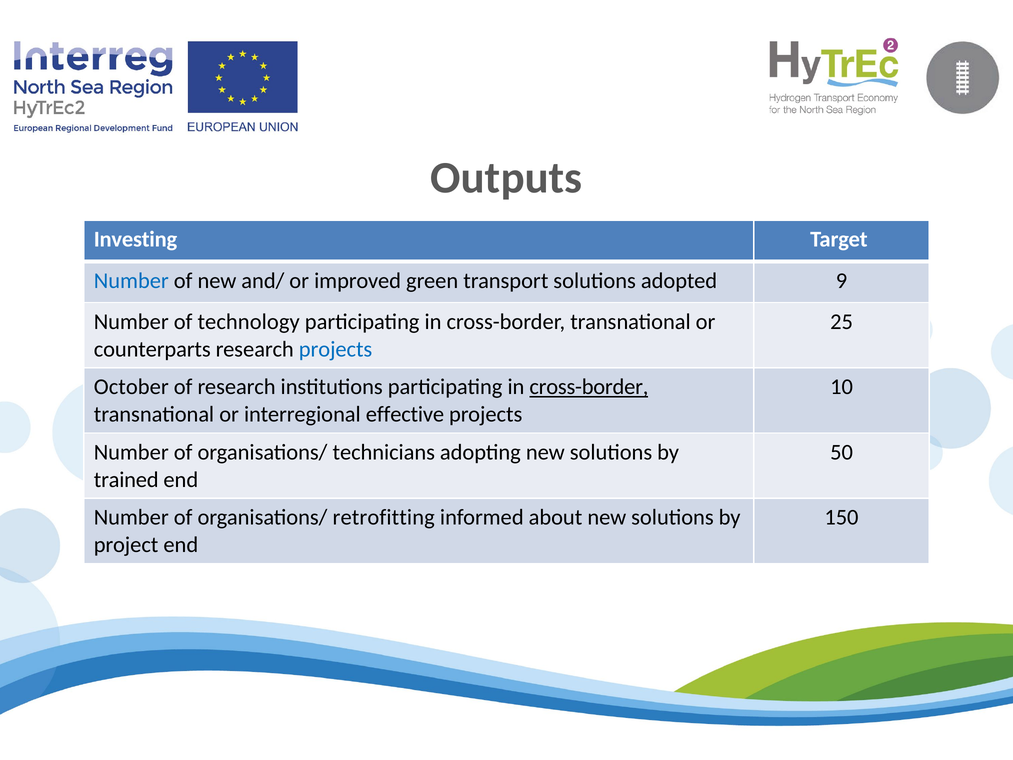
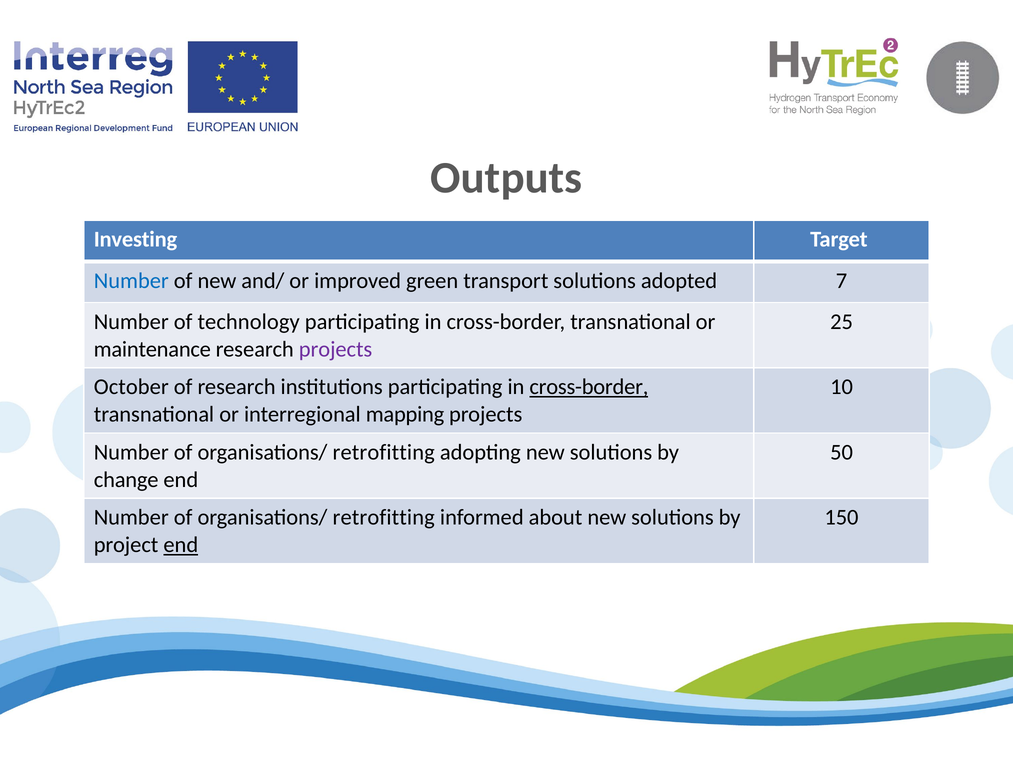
9: 9 -> 7
counterparts: counterparts -> maintenance
projects at (336, 349) colour: blue -> purple
effective: effective -> mapping
technicians at (384, 452): technicians -> retrofitting
trained: trained -> change
end at (181, 545) underline: none -> present
